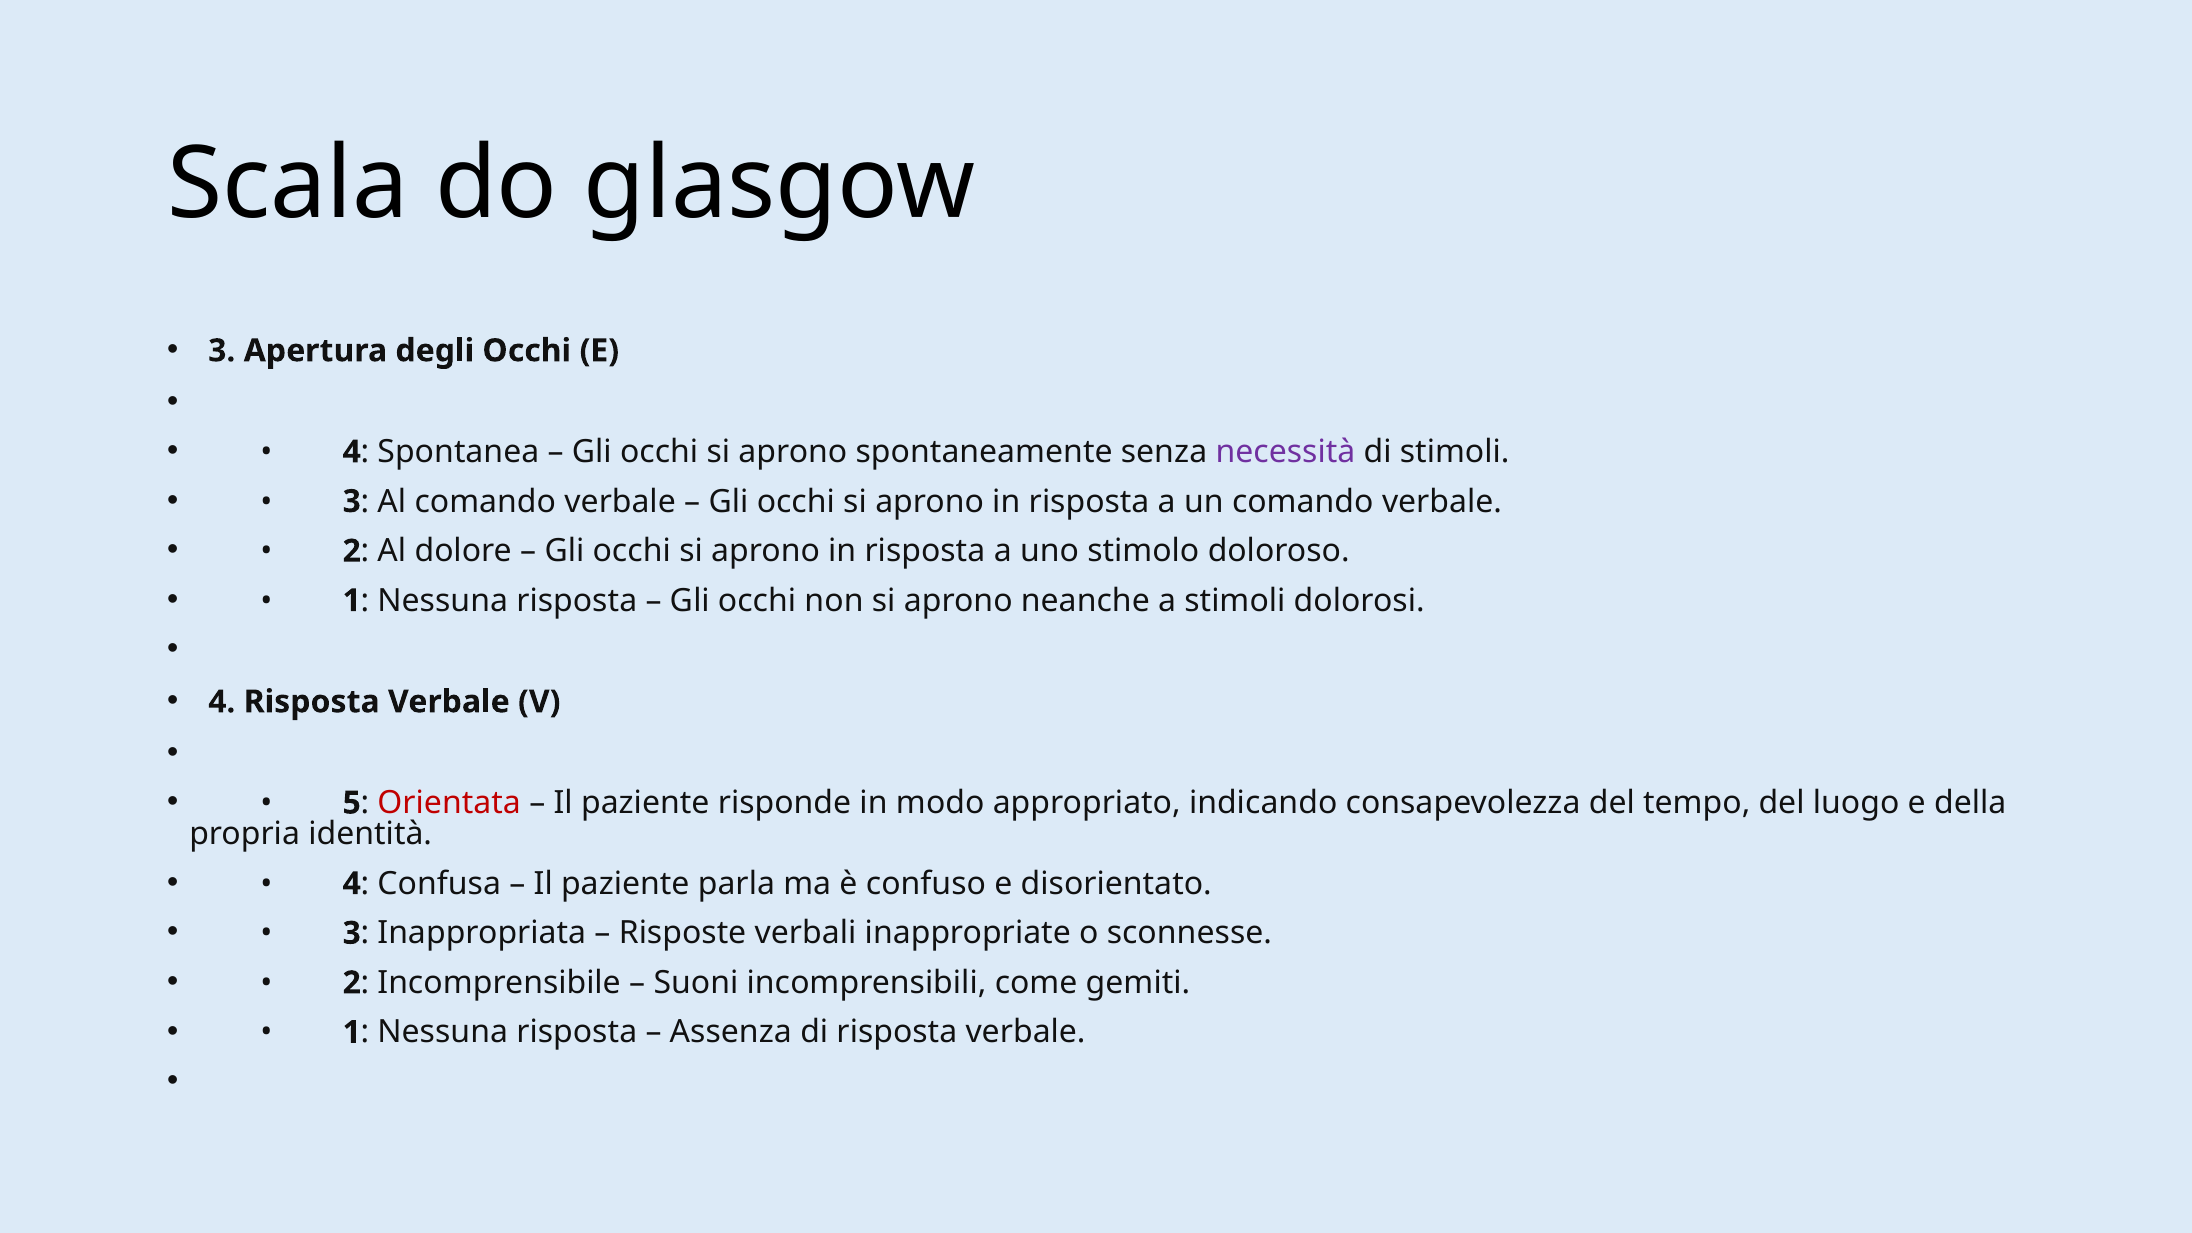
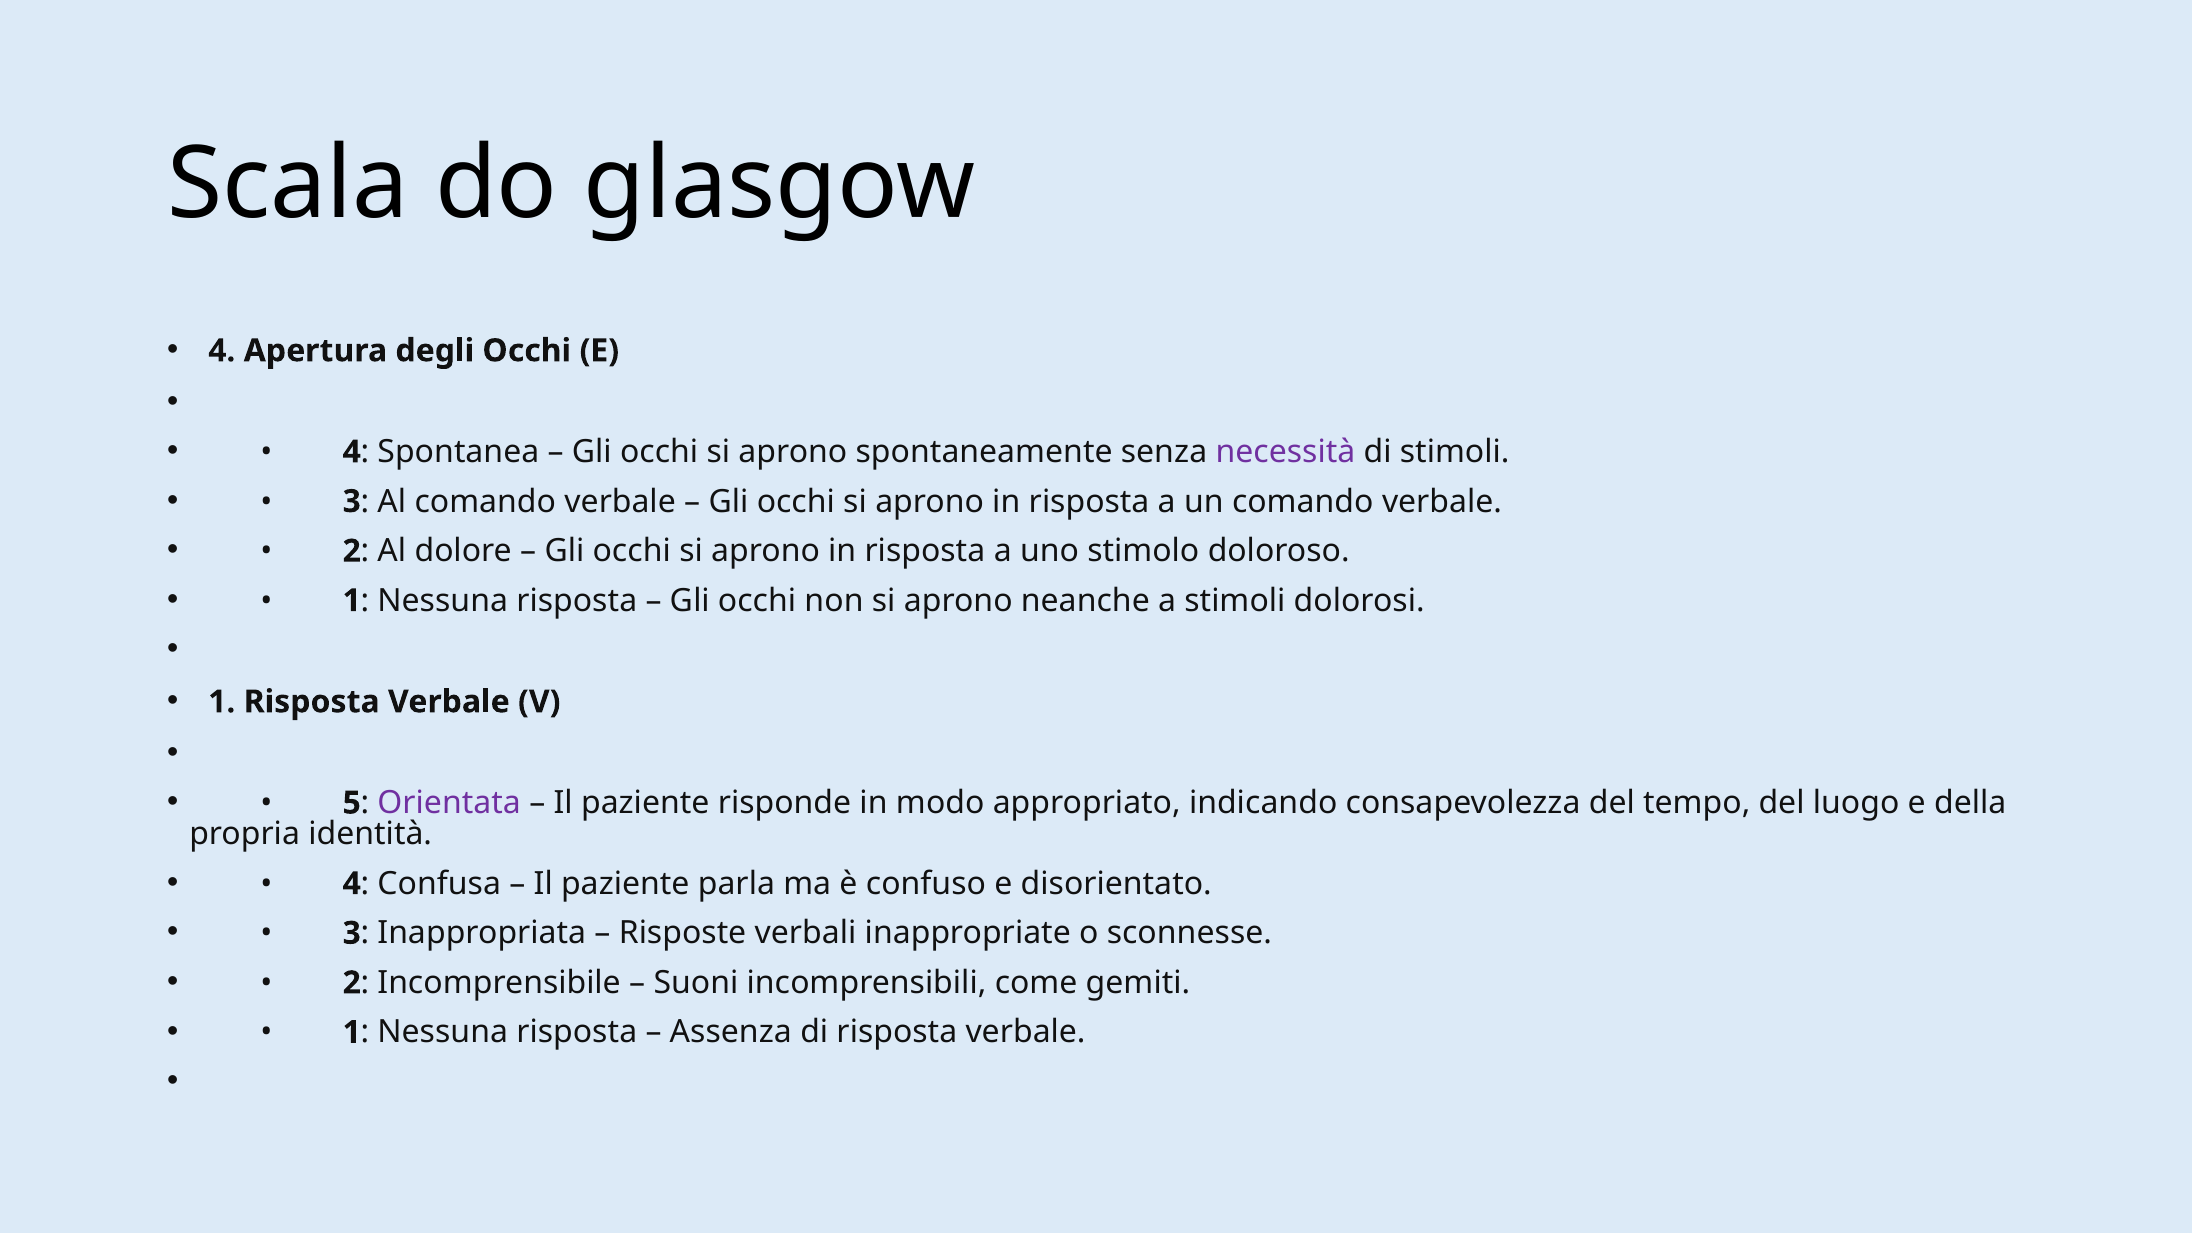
3 at (222, 351): 3 -> 4
4 at (222, 702): 4 -> 1
Orientata colour: red -> purple
